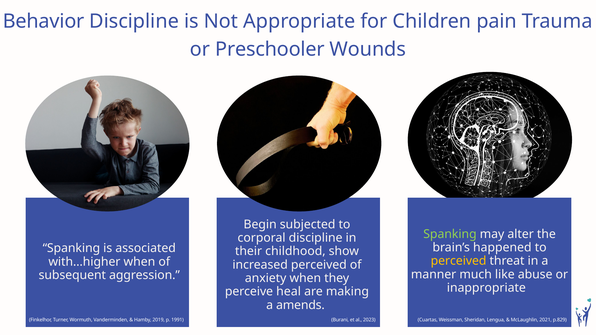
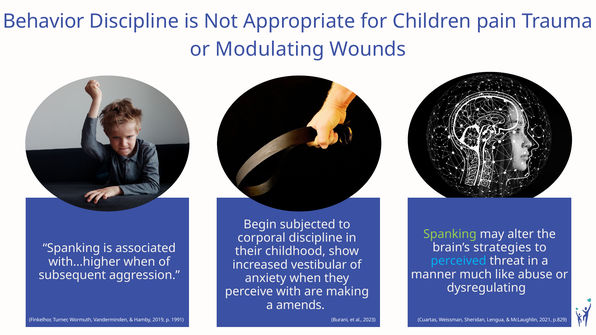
Preschooler: Preschooler -> Modulating
happened: happened -> strategies
perceived at (459, 261) colour: yellow -> light blue
increased perceived: perceived -> vestibular
inappropriate: inappropriate -> dysregulating
heal: heal -> with
